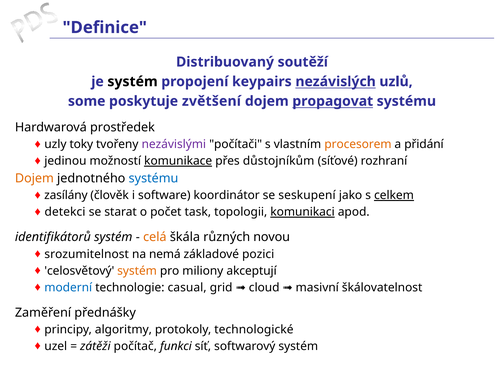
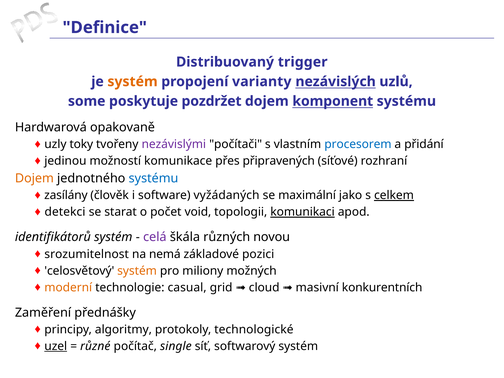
soutěží: soutěží -> trigger
systém at (133, 82) colour: black -> orange
keypairs: keypairs -> varianty
zvětšení: zvětšení -> pozdržet
propagovat: propagovat -> komponent
prostředek: prostředek -> opakovaně
procesorem colour: orange -> blue
komunikace underline: present -> none
důstojníkům: důstojníkům -> připravených
koordinátor: koordinátor -> vyžádaných
seskupení: seskupení -> maximální
task: task -> void
celá colour: orange -> purple
akceptují: akceptují -> možných
moderní colour: blue -> orange
škálovatelnost: škálovatelnost -> konkurentních
uzel underline: none -> present
zátěži: zátěži -> různé
funkci: funkci -> single
